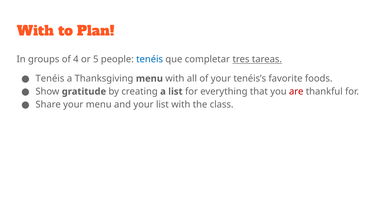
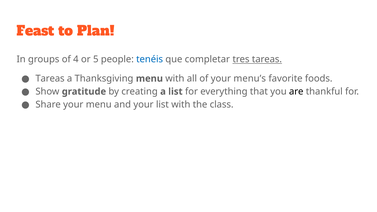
With at (35, 31): With -> Feast
Tenéis at (50, 79): Tenéis -> Tareas
tenéis’s: tenéis’s -> menu’s
are colour: red -> black
